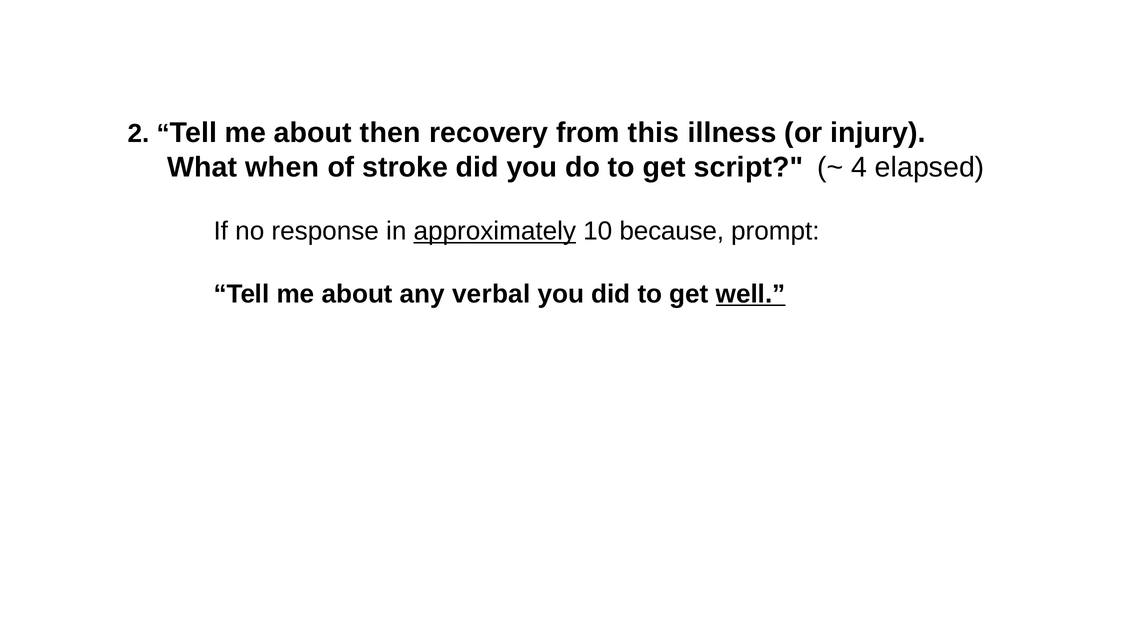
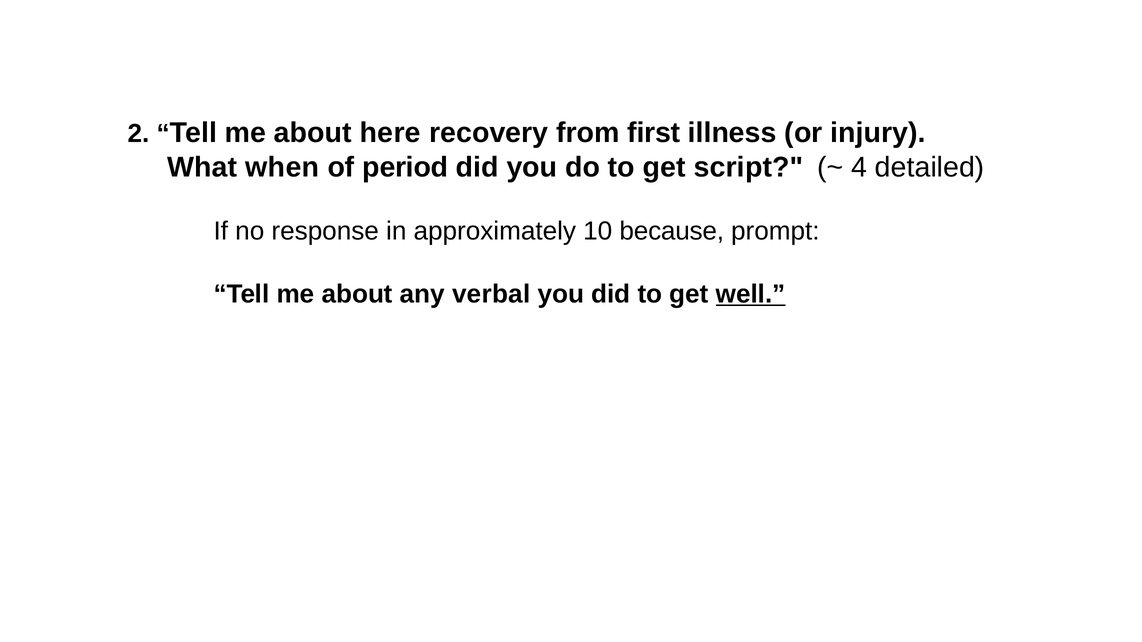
then: then -> here
this: this -> first
stroke: stroke -> period
elapsed: elapsed -> detailed
approximately underline: present -> none
